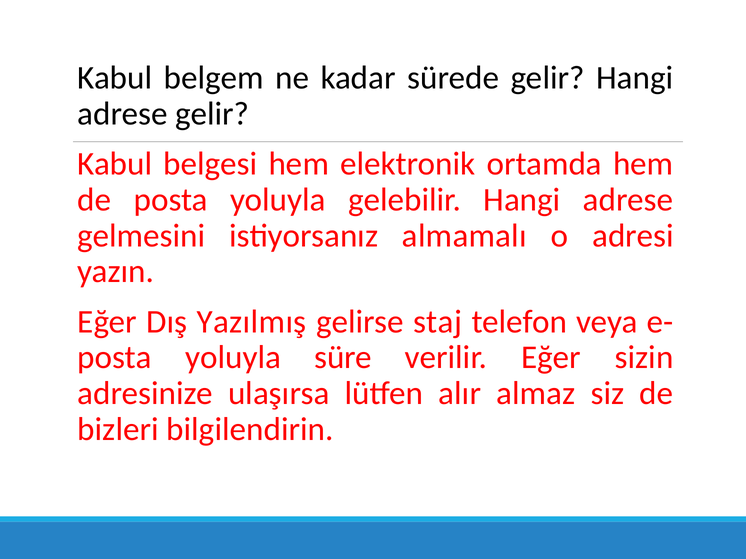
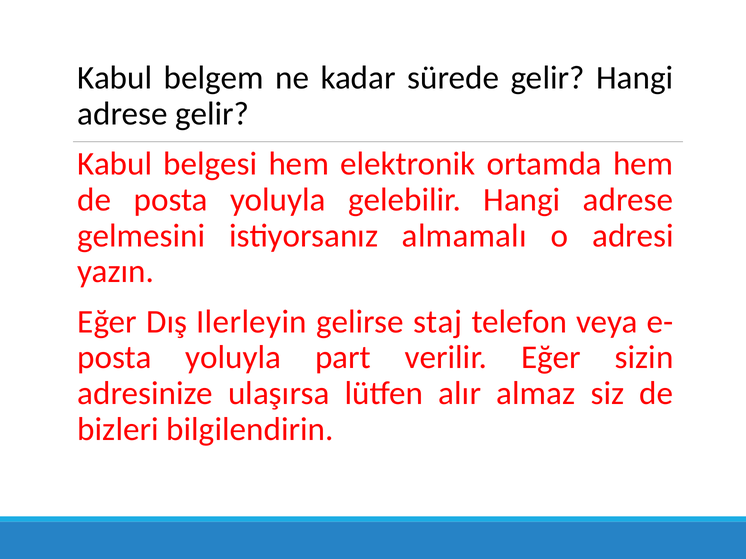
Yazılmış: Yazılmış -> Ilerleyin
süre: süre -> part
